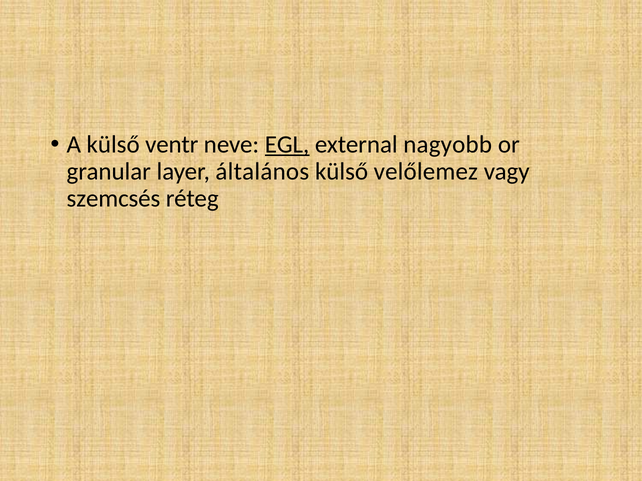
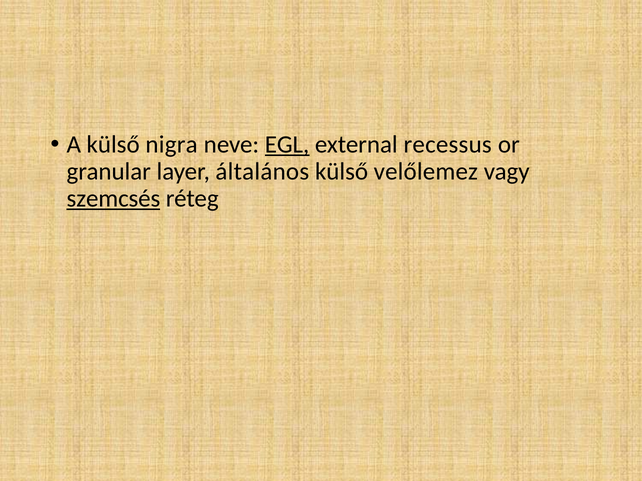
ventr: ventr -> nigra
nagyobb: nagyobb -> recessus
szemcsés underline: none -> present
